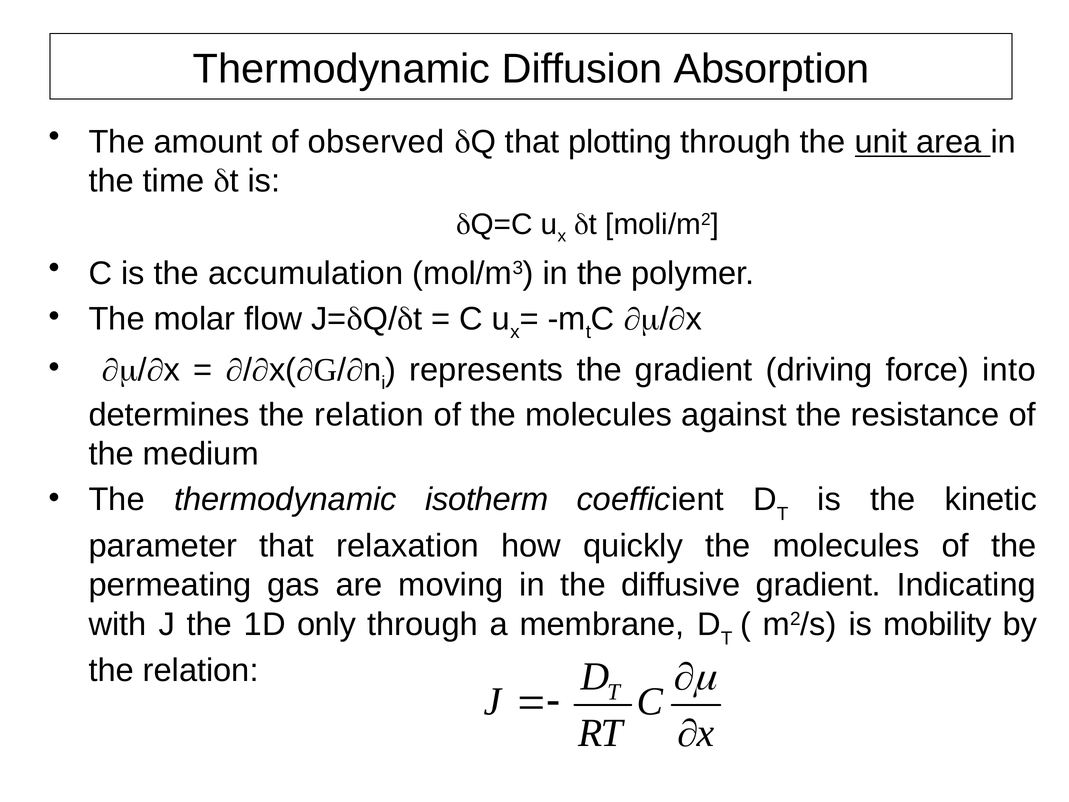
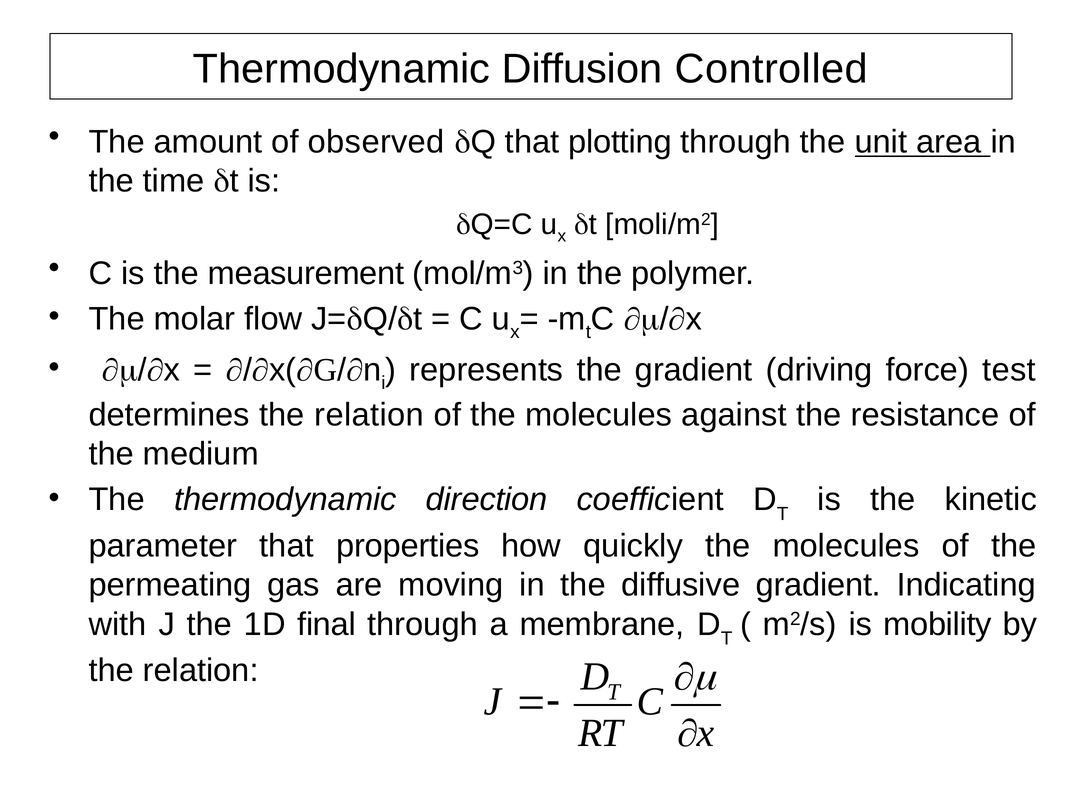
Absorption: Absorption -> Controlled
accumulation: accumulation -> measurement
into: into -> test
isotherm: isotherm -> direction
relaxation: relaxation -> properties
only: only -> final
